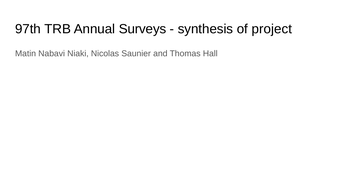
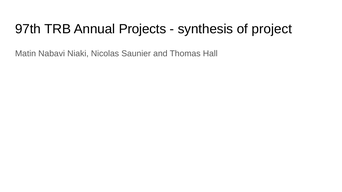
Surveys: Surveys -> Projects
